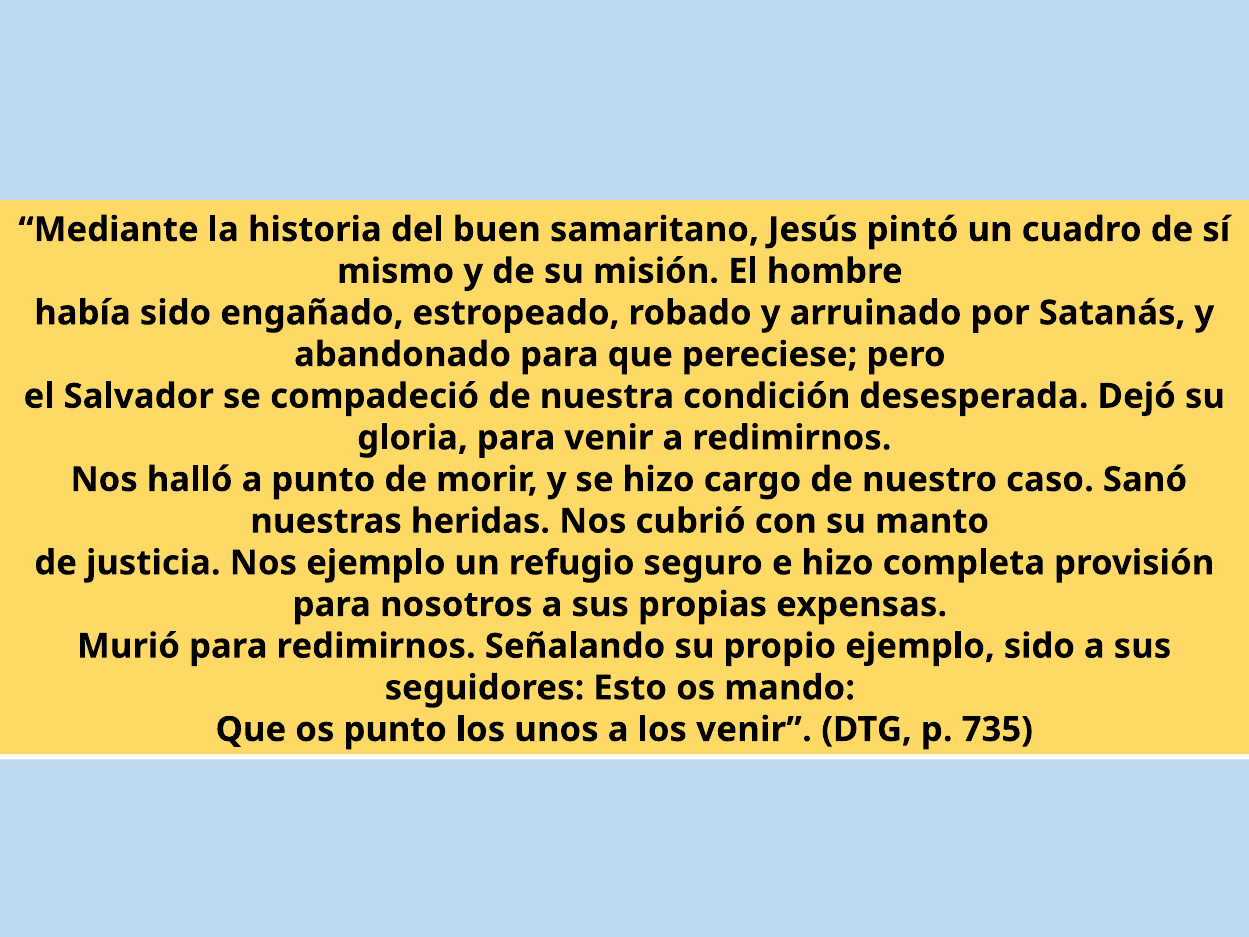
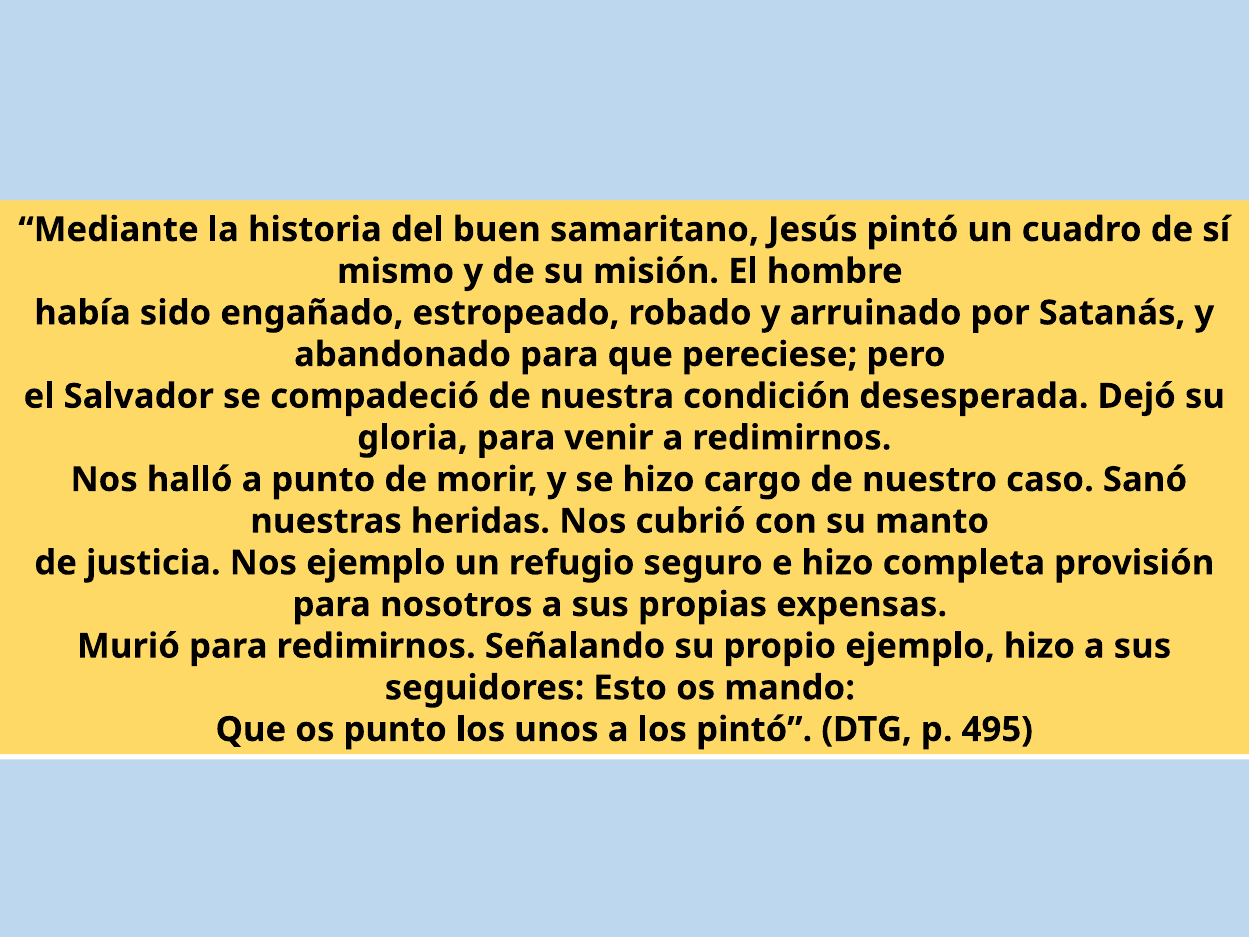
ejemplo sido: sido -> hizo
los venir: venir -> pintó
735: 735 -> 495
